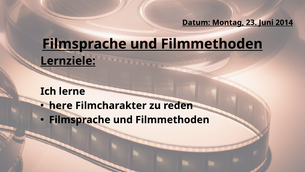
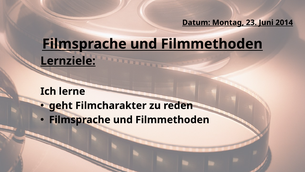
here: here -> geht
